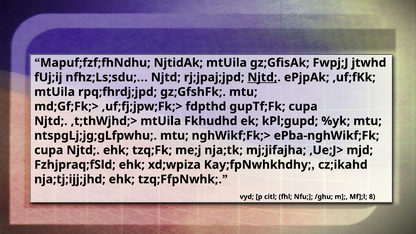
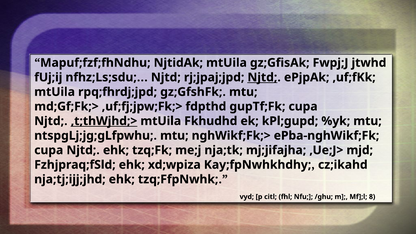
,t;thWjhd;> underline: none -> present
